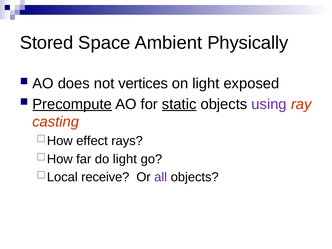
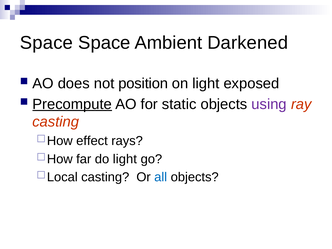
Stored at (47, 43): Stored -> Space
Physically: Physically -> Darkened
vertices: vertices -> position
static underline: present -> none
receive at (105, 177): receive -> casting
all colour: purple -> blue
